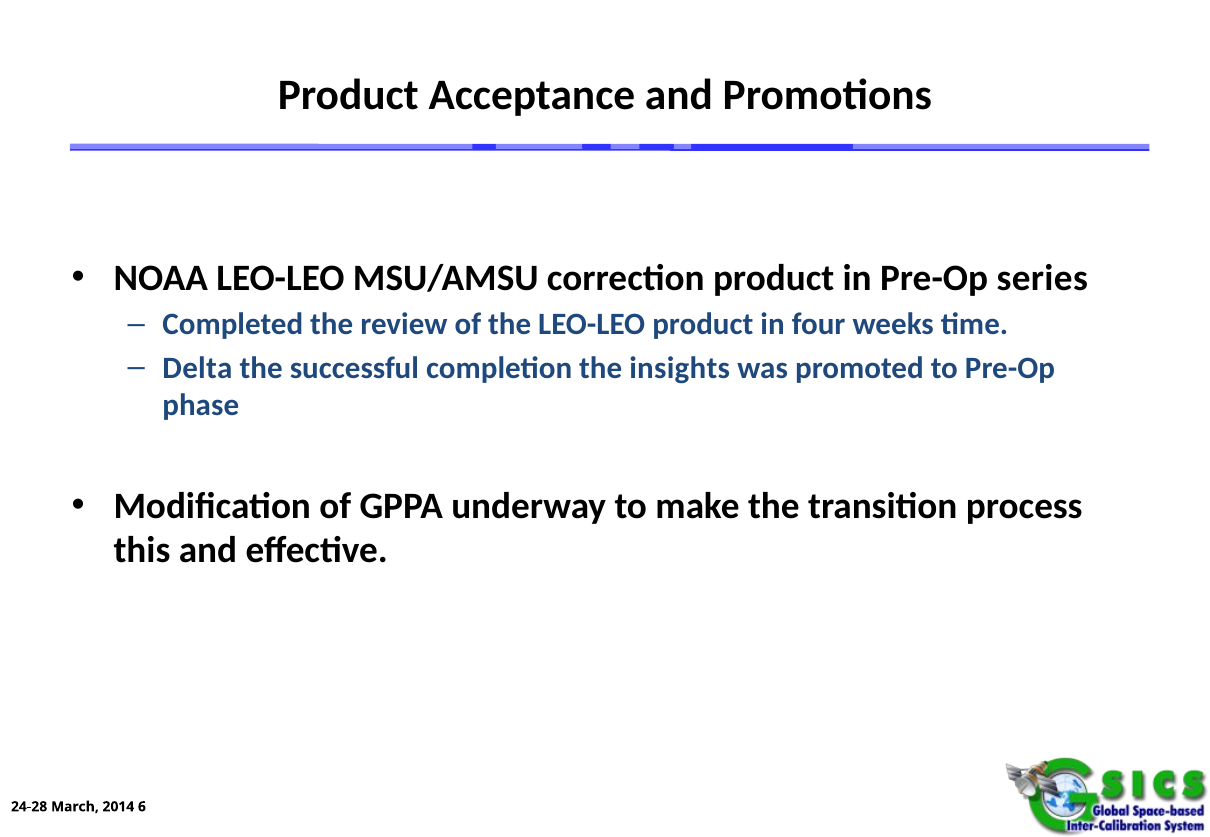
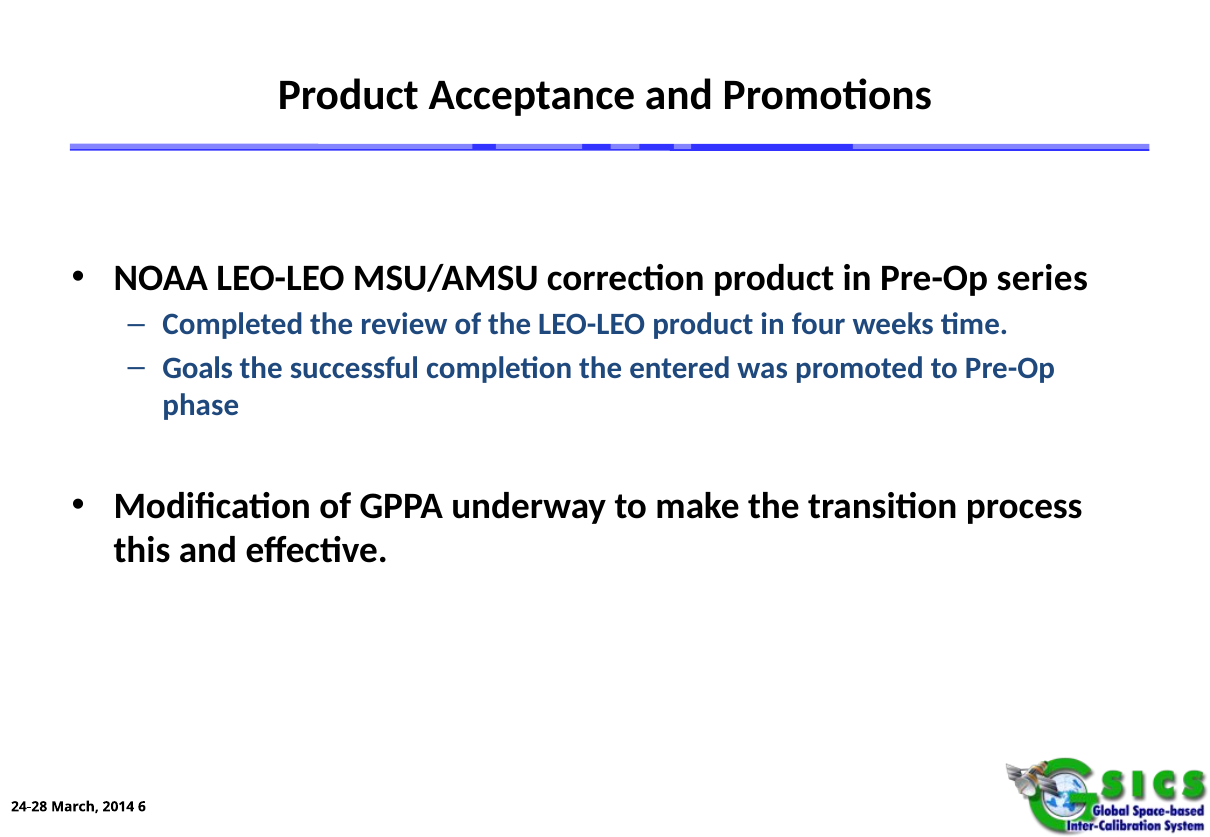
Delta: Delta -> Goals
insights: insights -> entered
